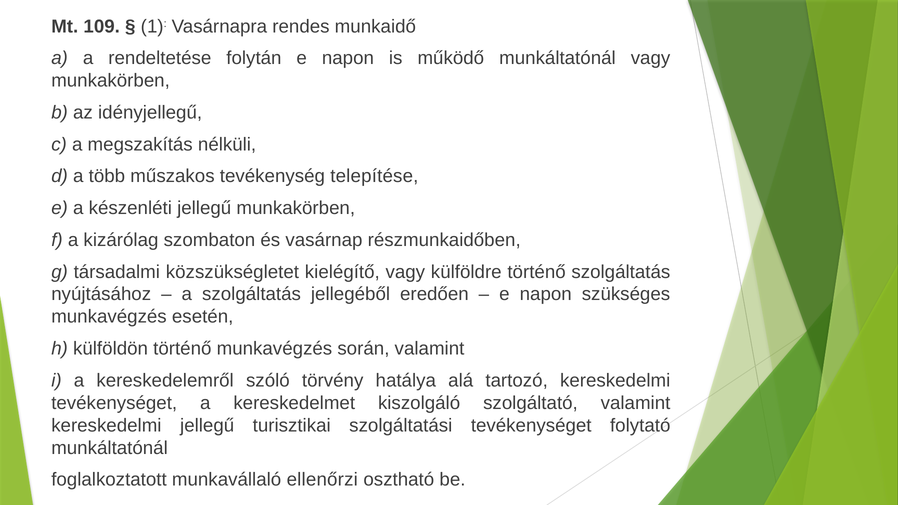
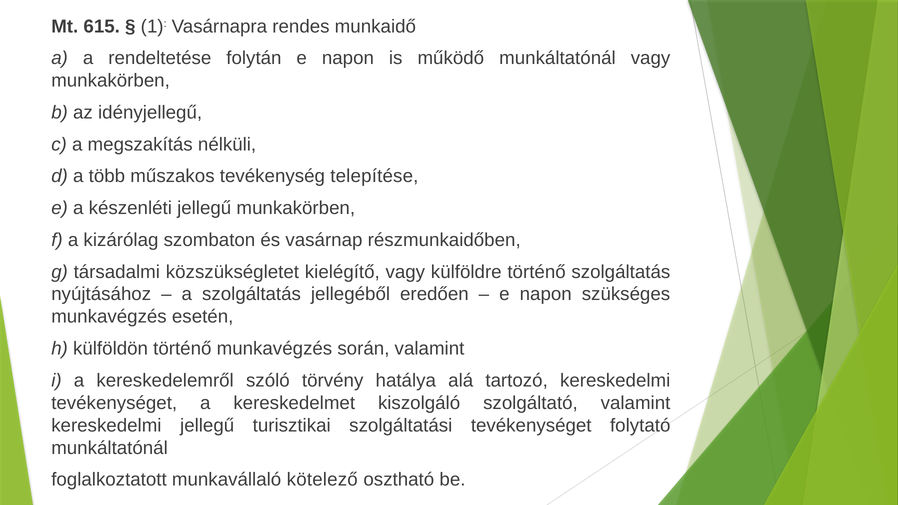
109: 109 -> 615
ellenőrzi: ellenőrzi -> kötelező
